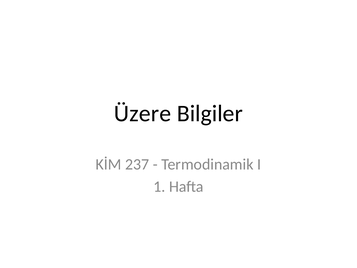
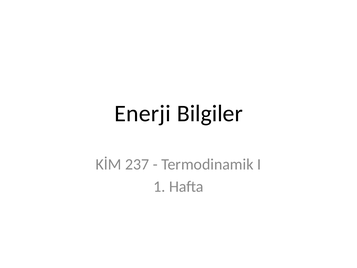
Üzere: Üzere -> Enerji
